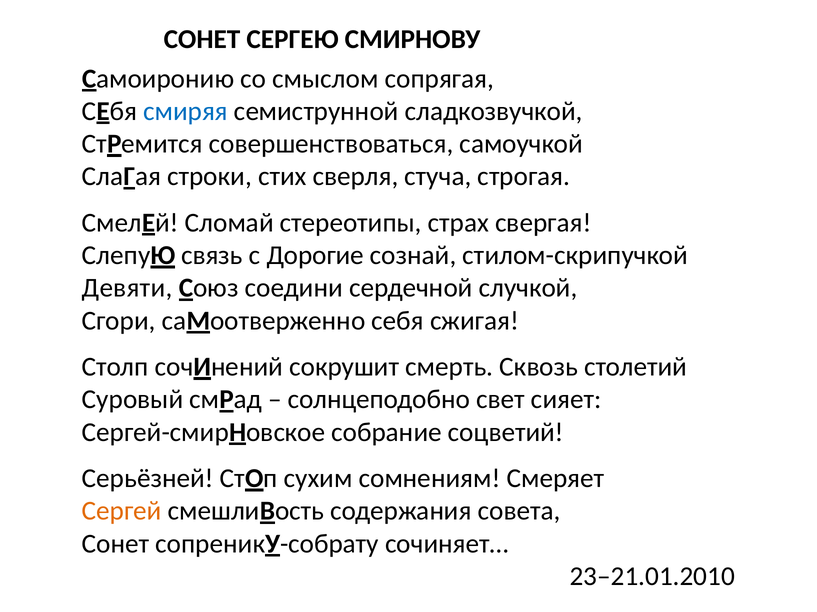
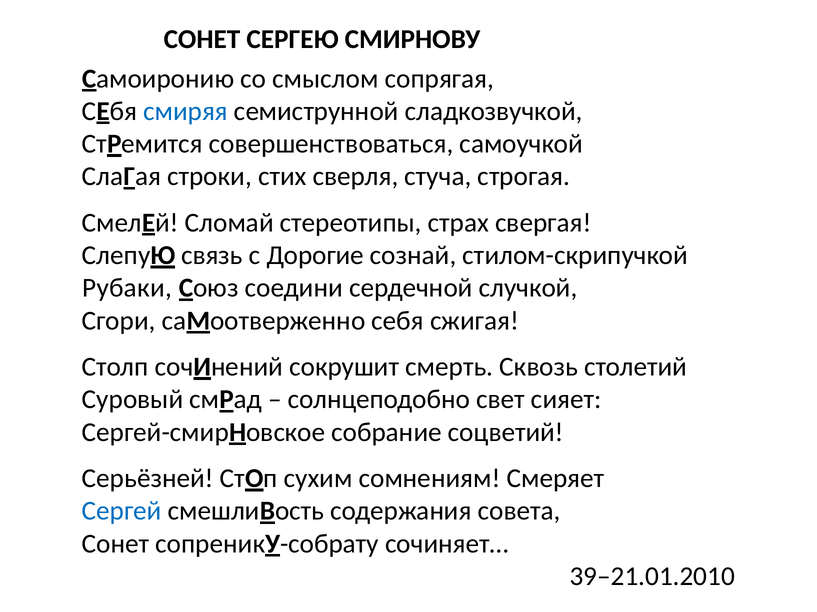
Девяти: Девяти -> Рубаки
Сергей colour: orange -> blue
23–21.01.2010: 23–21.01.2010 -> 39–21.01.2010
